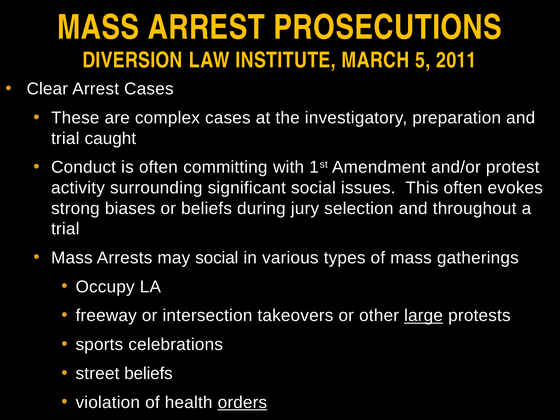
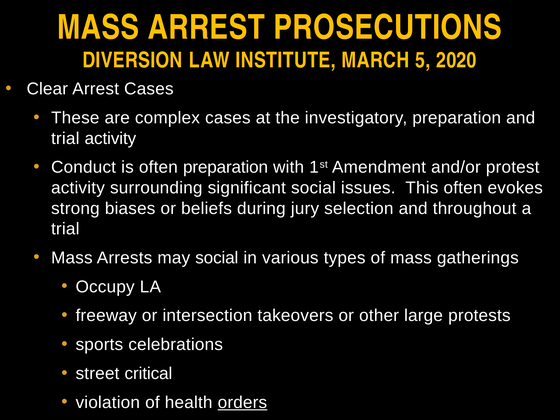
2011: 2011 -> 2020
trial caught: caught -> activity
often committing: committing -> preparation
large underline: present -> none
street beliefs: beliefs -> critical
